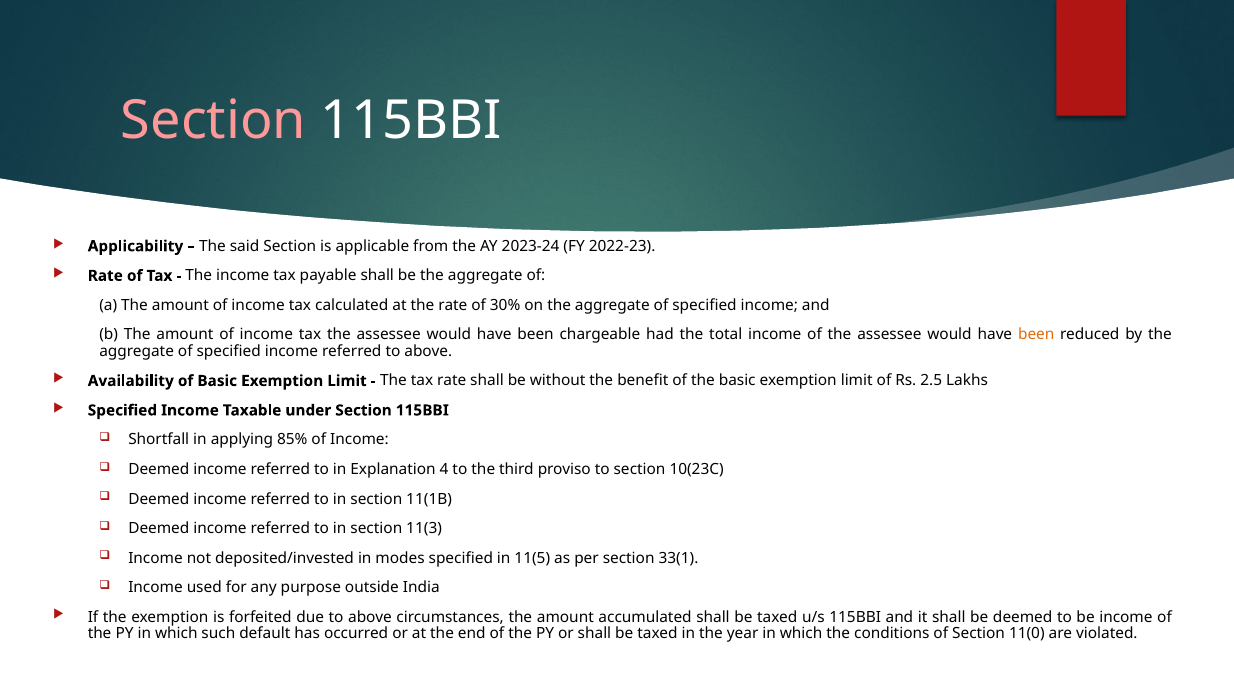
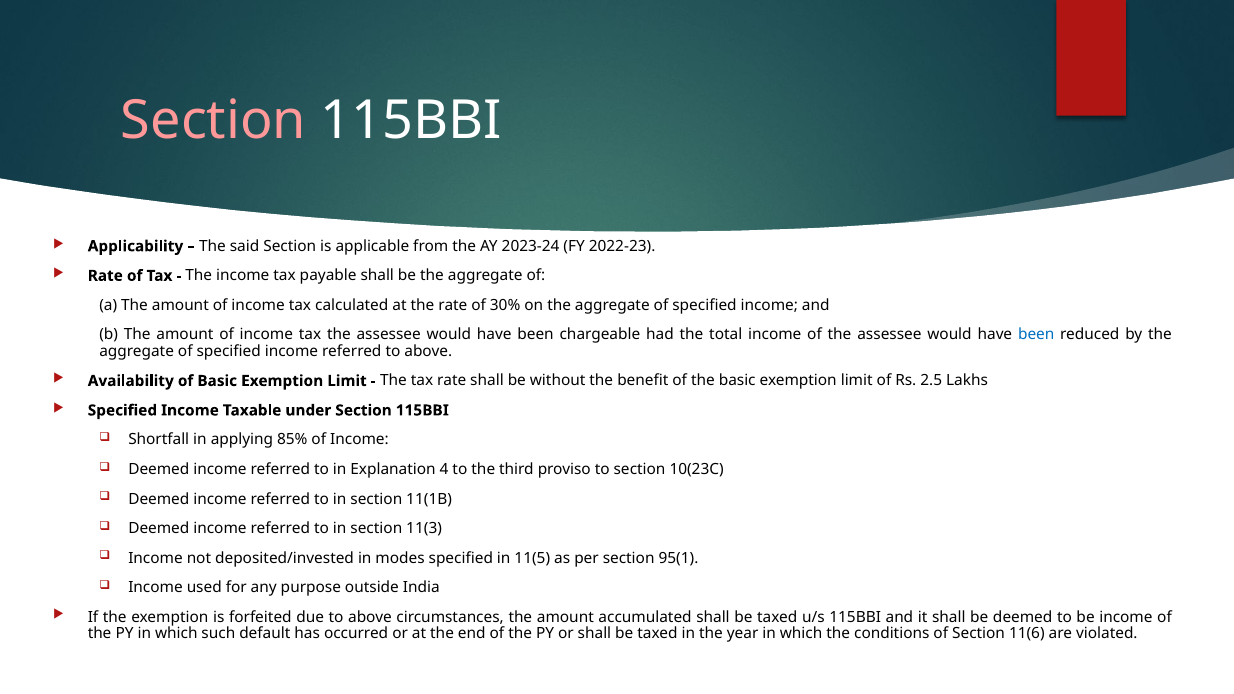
been at (1036, 335) colour: orange -> blue
33(1: 33(1 -> 95(1
11(0: 11(0 -> 11(6
